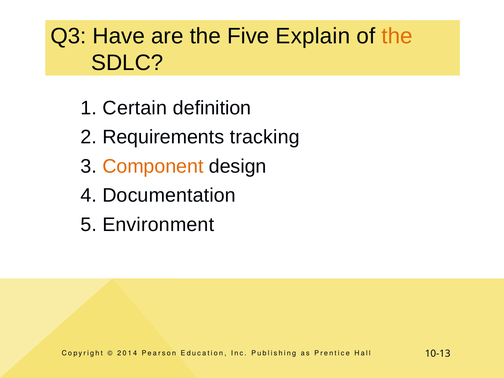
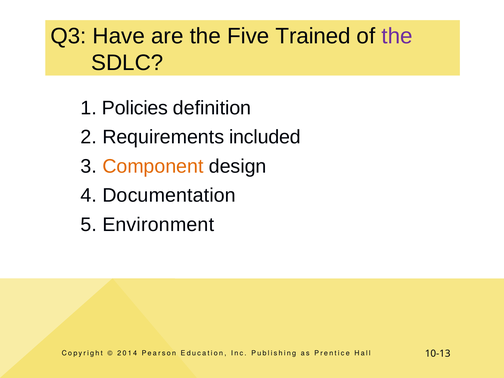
Explain: Explain -> Trained
the at (397, 36) colour: orange -> purple
Certain: Certain -> Policies
tracking: tracking -> included
